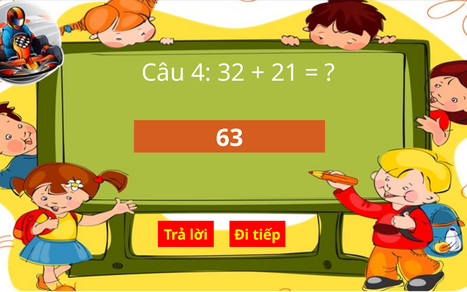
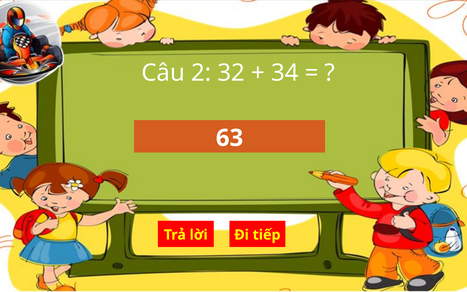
4: 4 -> 2
21: 21 -> 34
